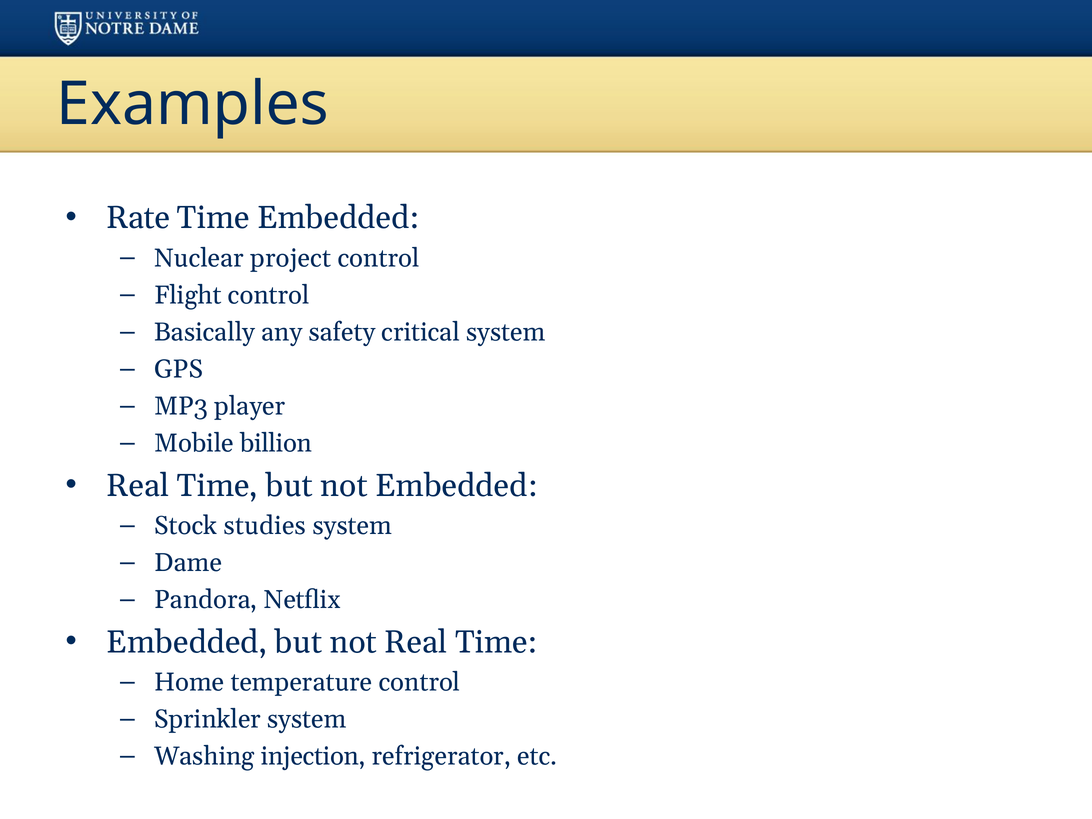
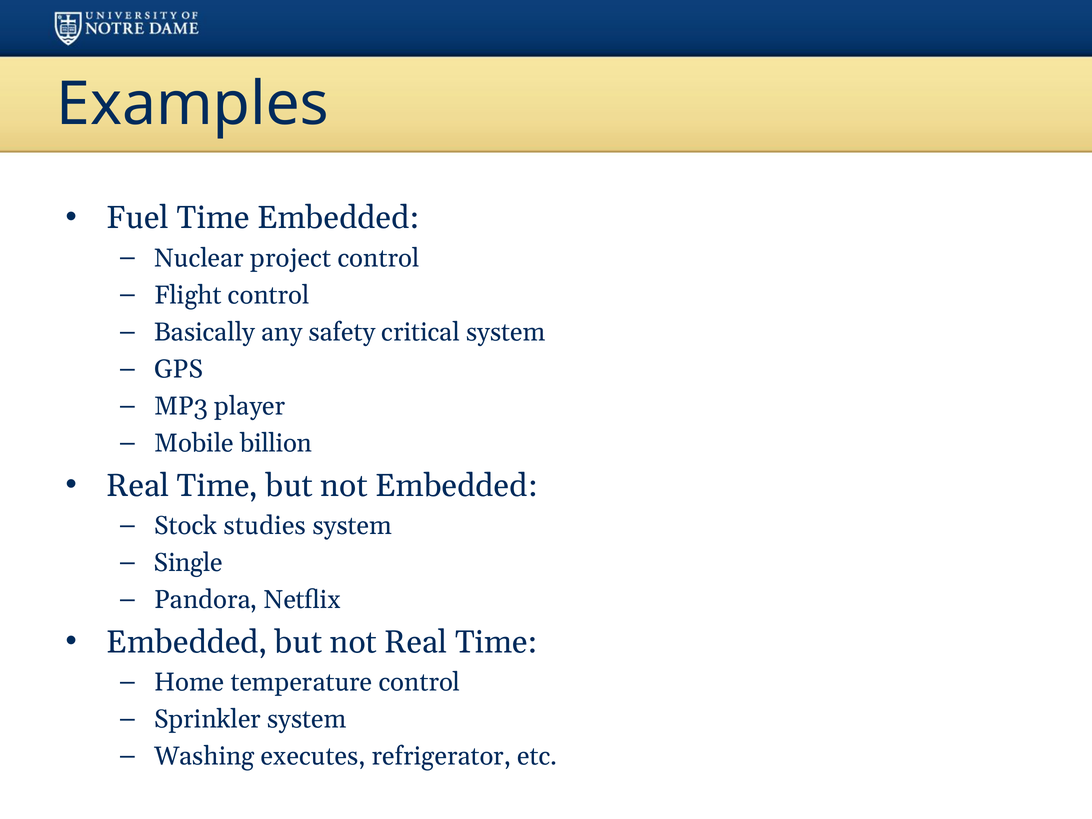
Rate: Rate -> Fuel
Dame: Dame -> Single
injection: injection -> executes
